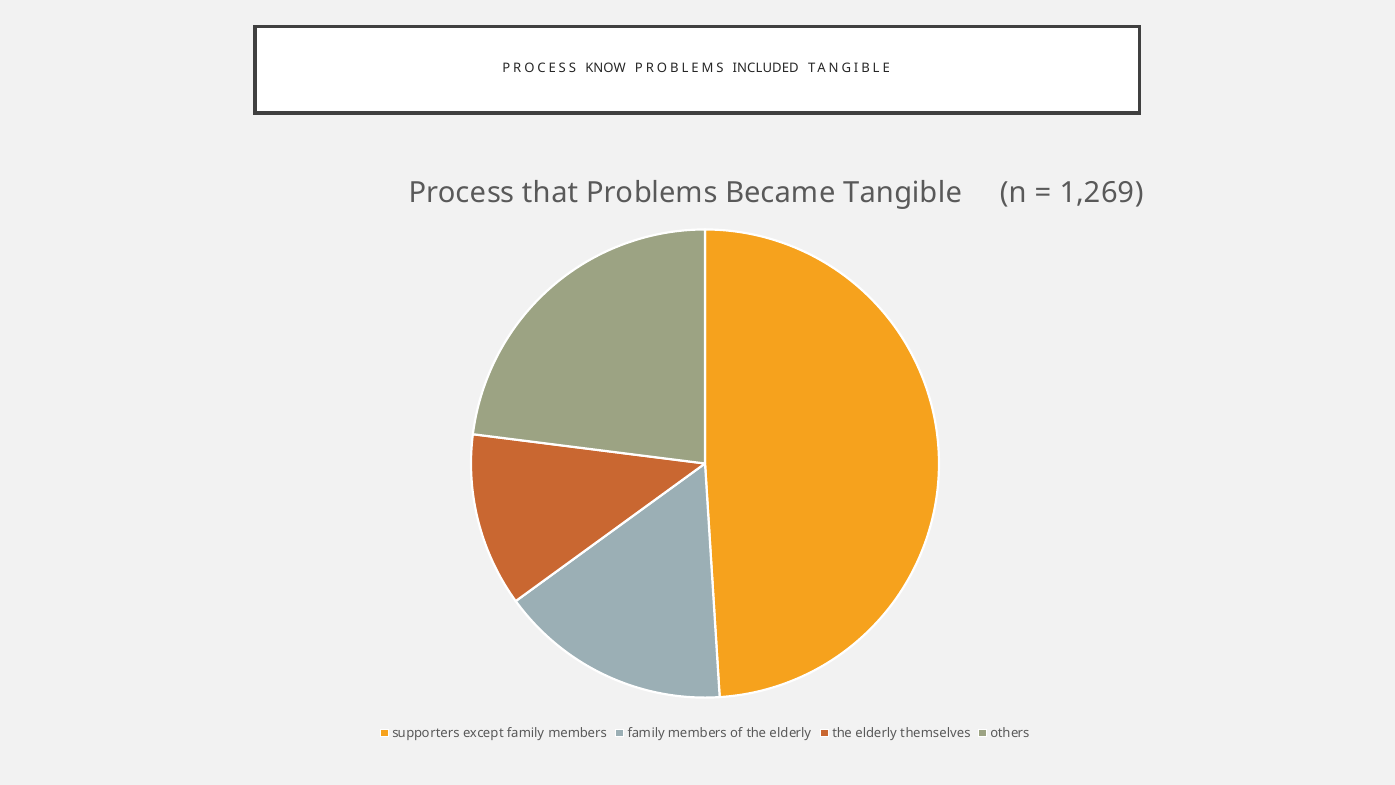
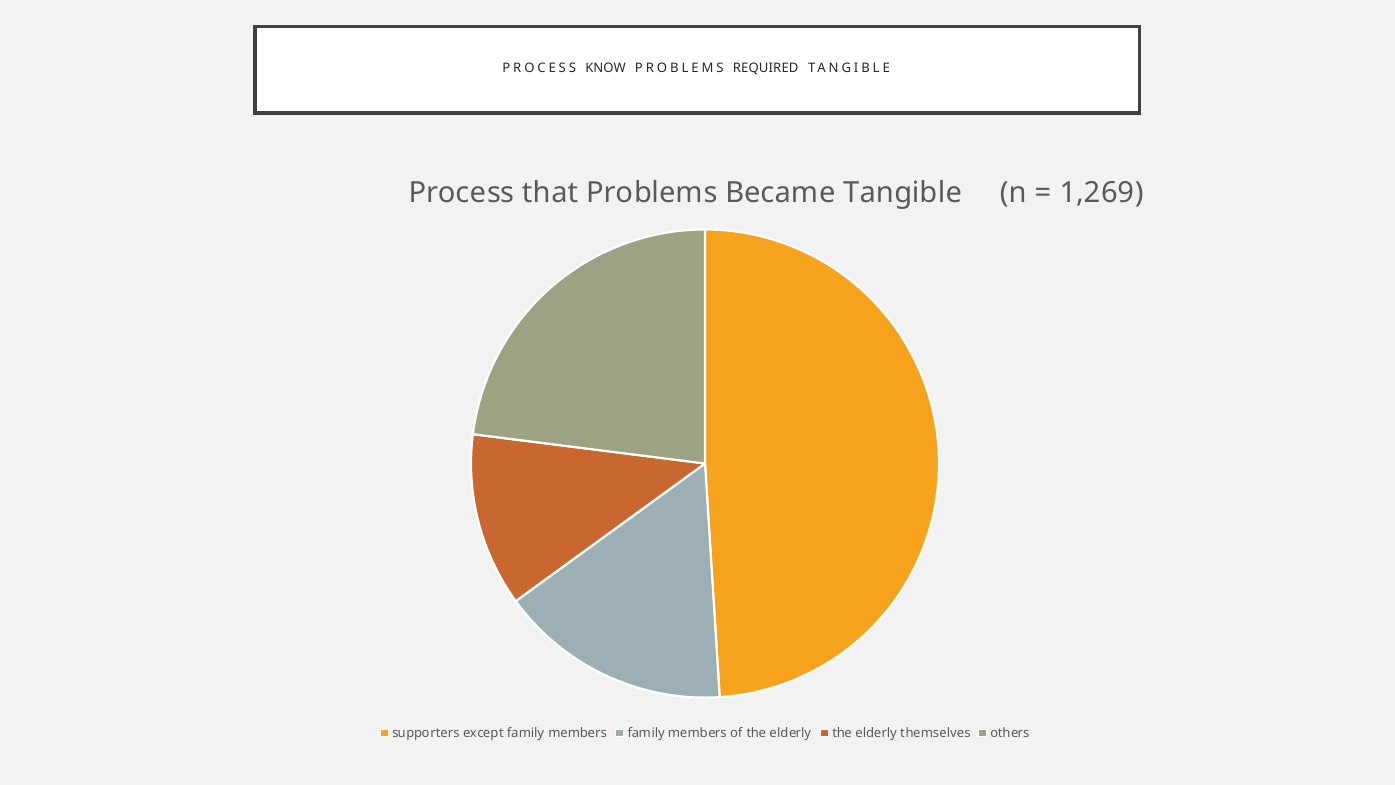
INCLUDED: INCLUDED -> REQUIRED
